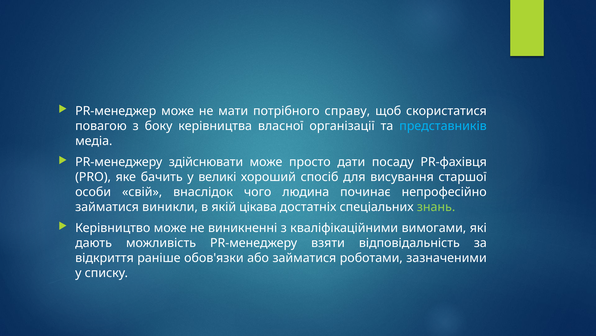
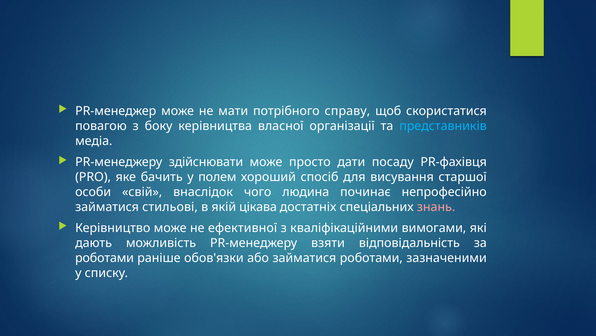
великі: великі -> полем
виникли: виникли -> стильові
знань colour: light green -> pink
виникненні: виникненні -> ефективної
відкриття at (104, 257): відкриття -> роботами
